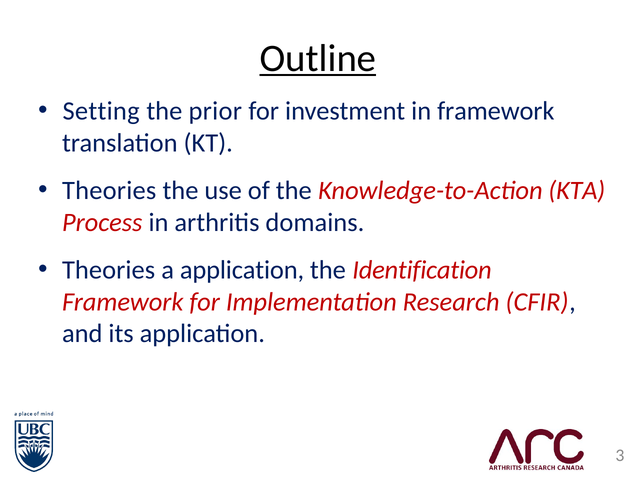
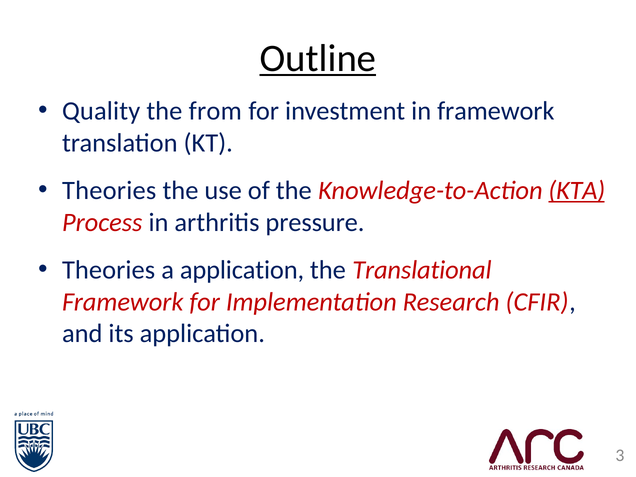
Setting: Setting -> Quality
prior: prior -> from
KTA underline: none -> present
domains: domains -> pressure
Identification: Identification -> Translational
